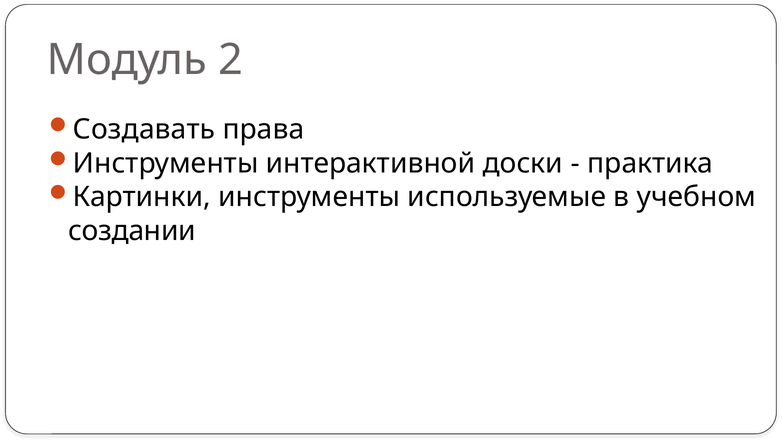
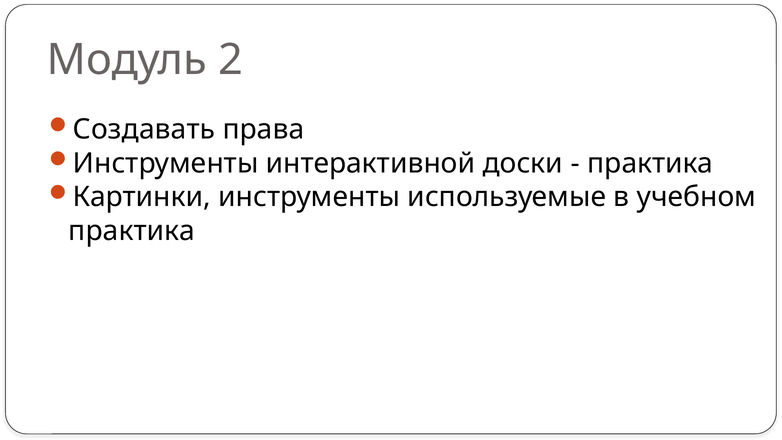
создании at (132, 231): создании -> практика
